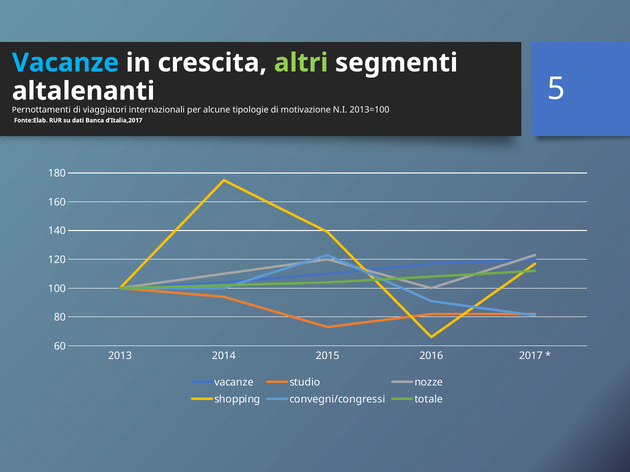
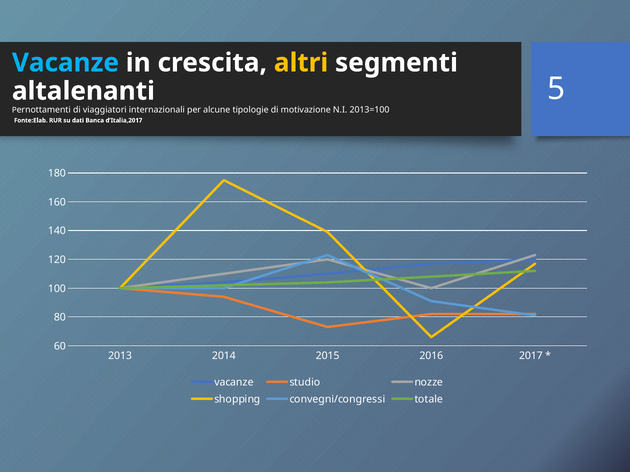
altri colour: light green -> yellow
